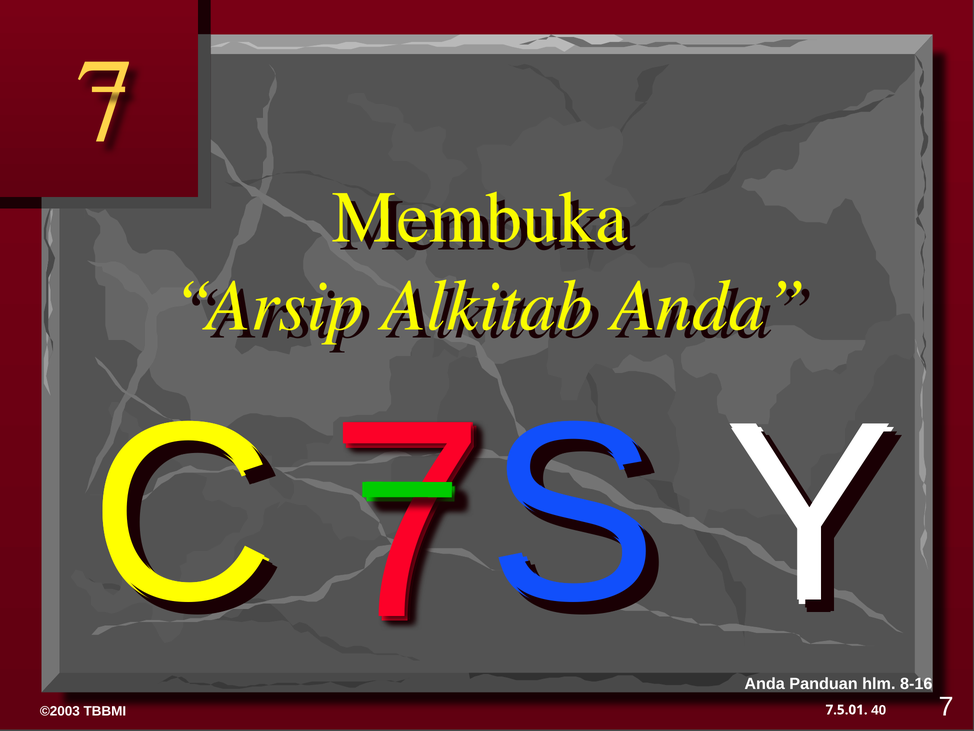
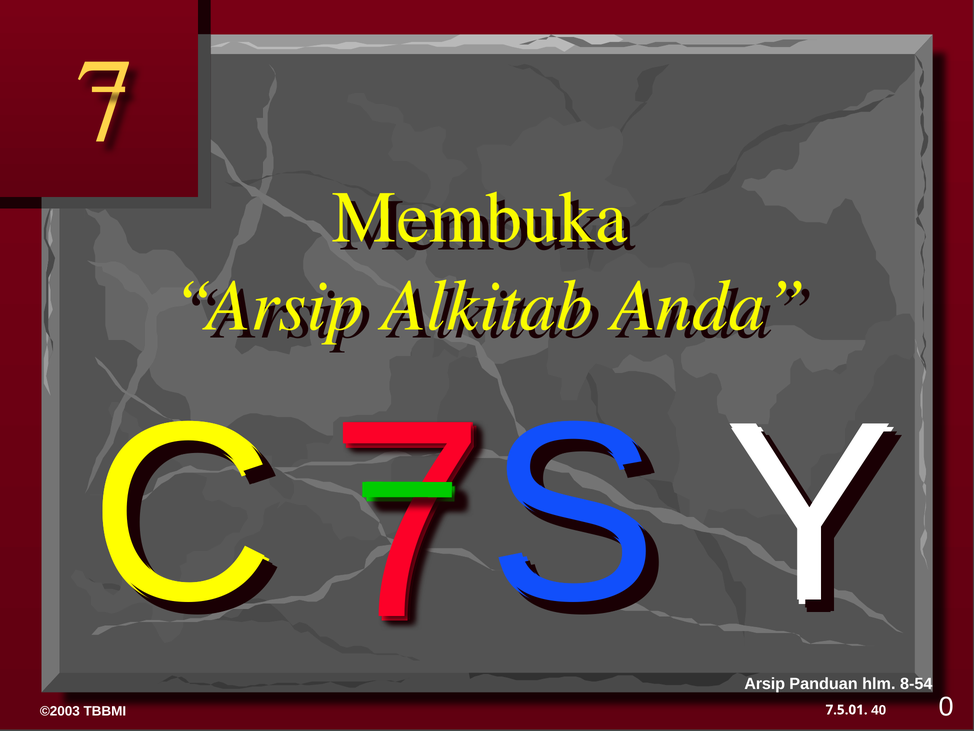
Anda at (765, 684): Anda -> Arsip
8-16: 8-16 -> 8-54
40 7: 7 -> 0
